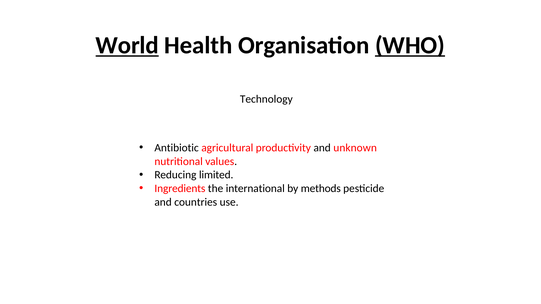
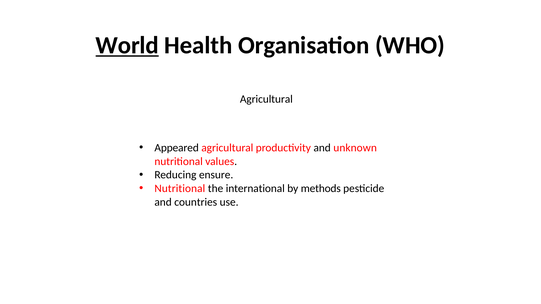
WHO underline: present -> none
Technology at (266, 99): Technology -> Agricultural
Antibiotic: Antibiotic -> Appeared
limited: limited -> ensure
Ingredients at (180, 189): Ingredients -> Nutritional
